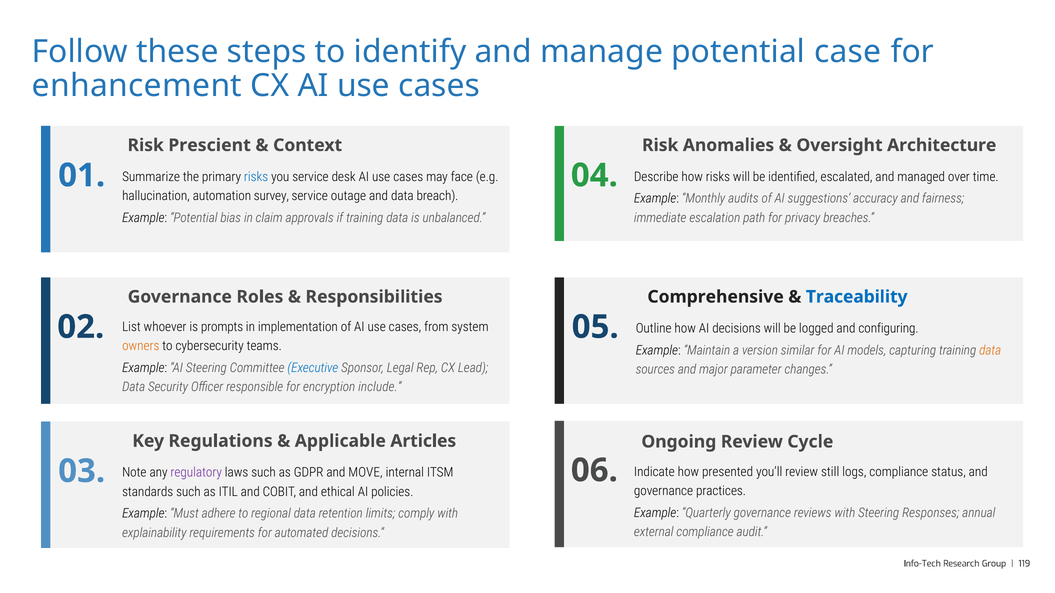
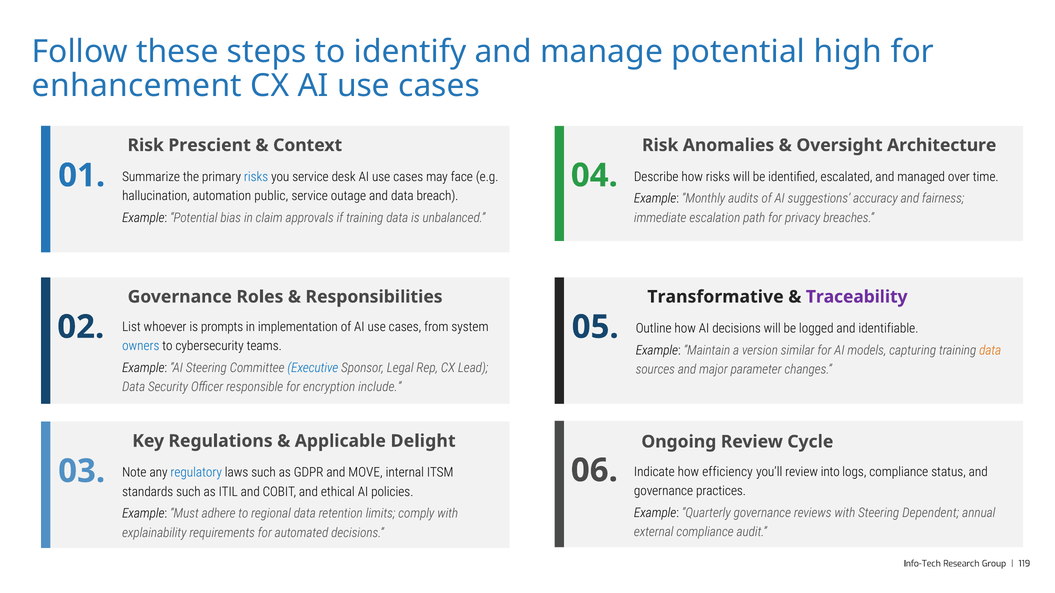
case: case -> high
survey: survey -> public
Comprehensive: Comprehensive -> Transformative
Traceability colour: blue -> purple
configuring: configuring -> identifiable
owners colour: orange -> blue
Articles: Articles -> Delight
presented: presented -> efficiency
still: still -> into
regulatory colour: purple -> blue
Responses: Responses -> Dependent
